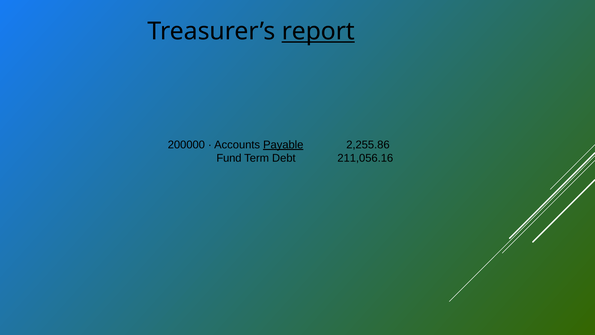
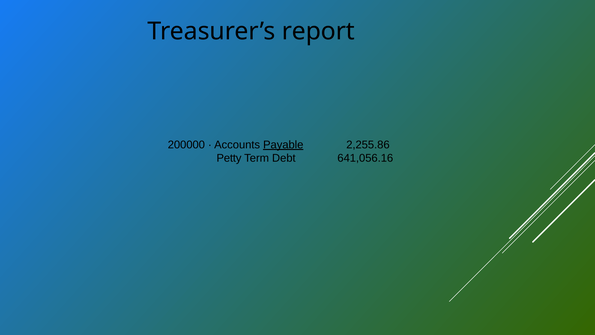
report underline: present -> none
Fund: Fund -> Petty
211,056.16: 211,056.16 -> 641,056.16
